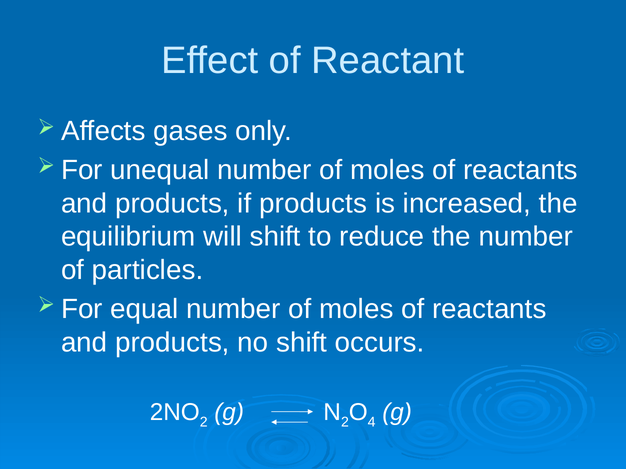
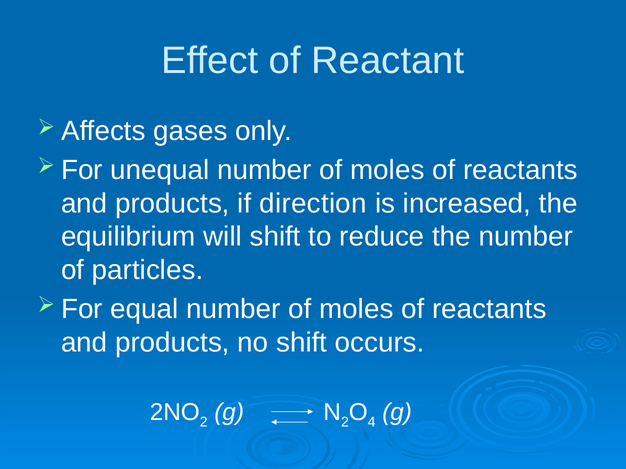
if products: products -> direction
